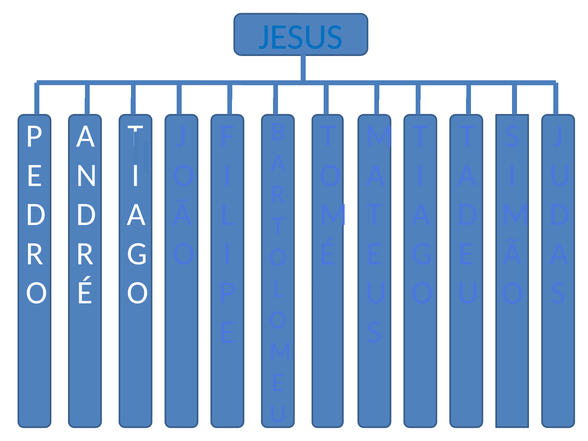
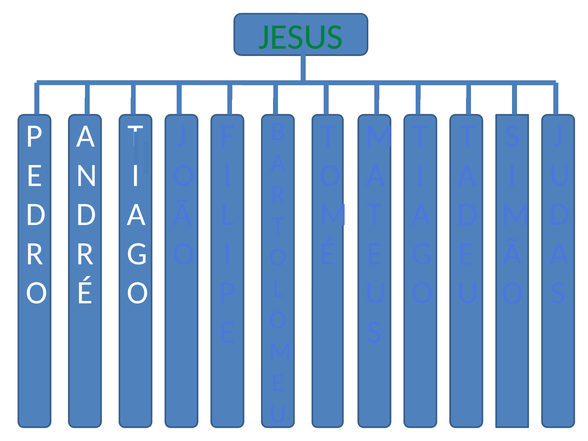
JESUS colour: blue -> green
